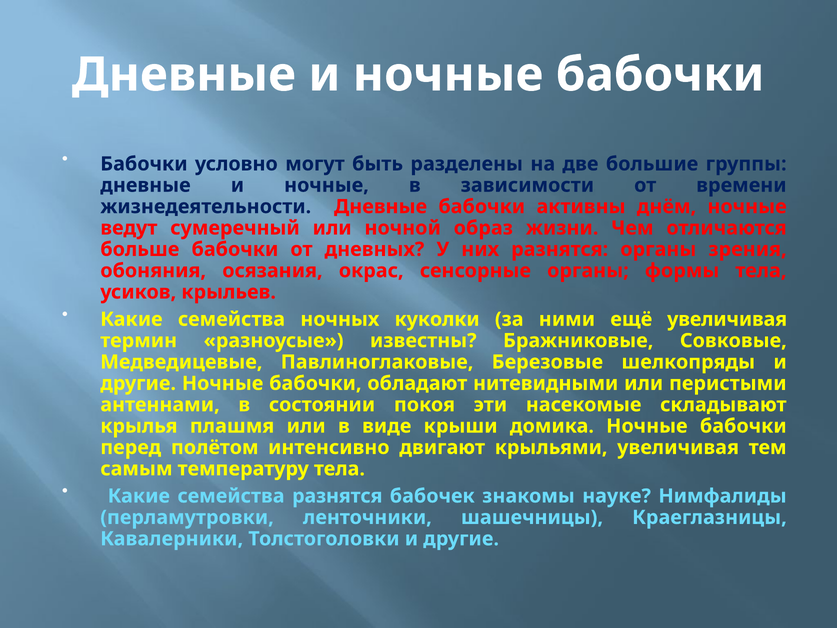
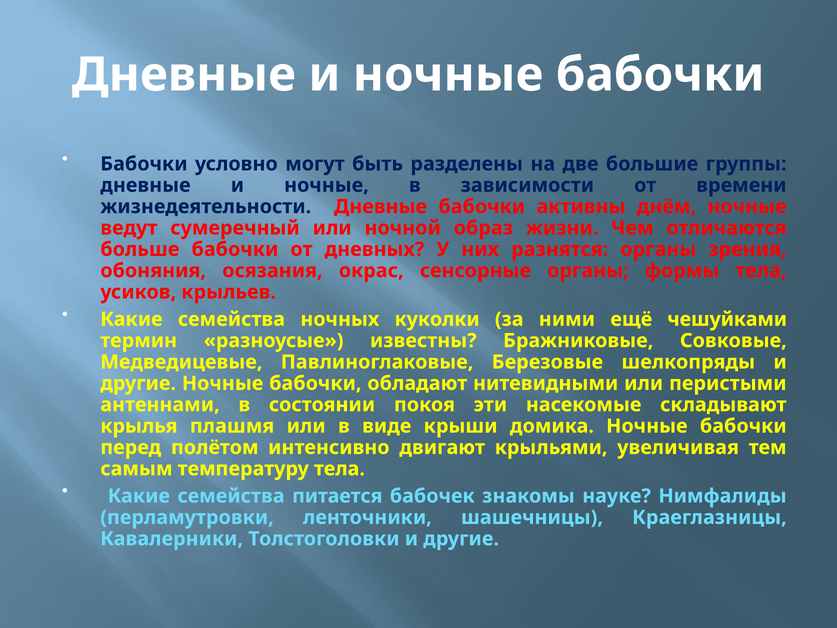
ещё увеличивая: увеличивая -> чешуйками
семейства разнятся: разнятся -> питается
